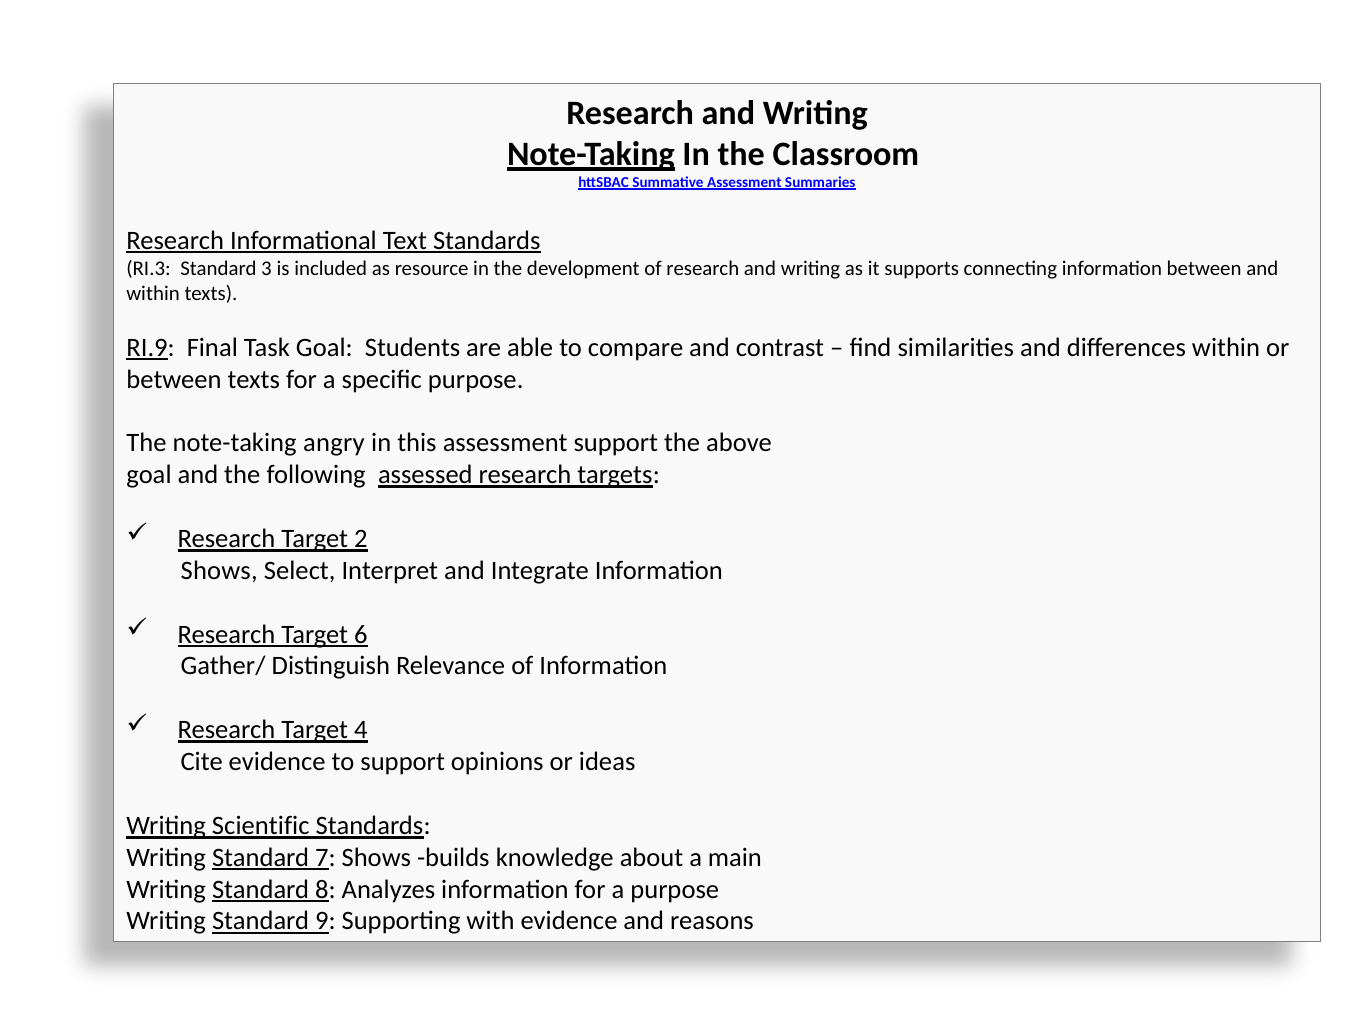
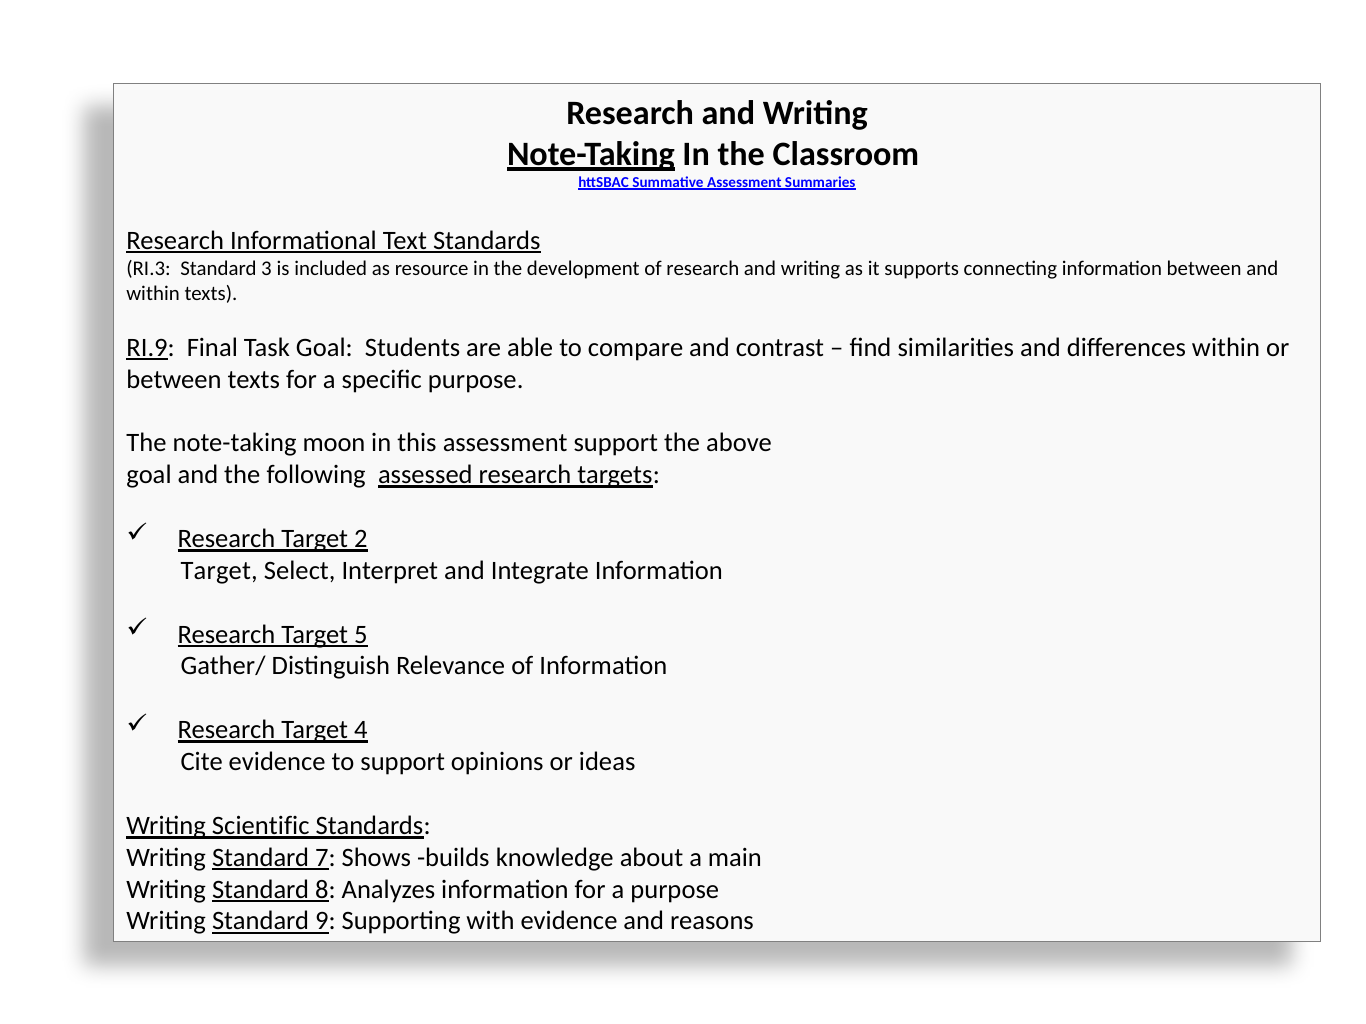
angry: angry -> moon
Shows at (219, 571): Shows -> Target
6: 6 -> 5
